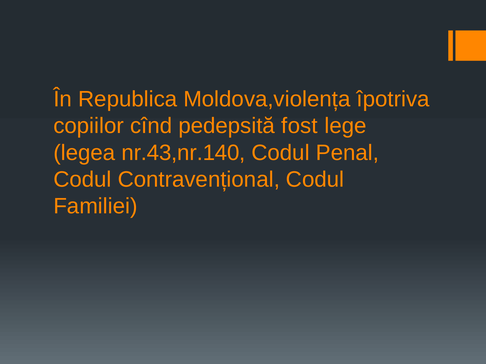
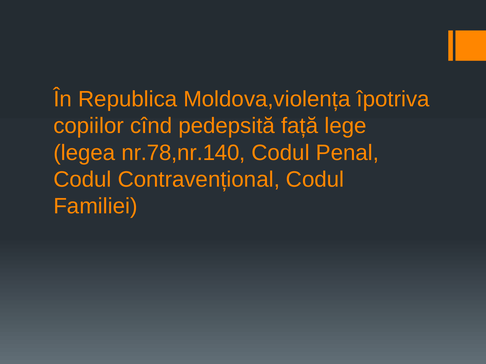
fost: fost -> față
nr.43,nr.140: nr.43,nr.140 -> nr.78,nr.140
